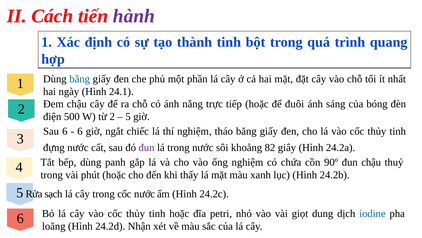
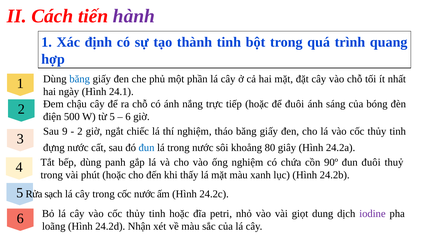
từ 2: 2 -> 5
5 at (128, 116): 5 -> 6
Sau 6: 6 -> 9
6 at (80, 131): 6 -> 2
đun at (147, 147) colour: purple -> blue
82: 82 -> 80
đun chậu: chậu -> đuôi
iodine colour: blue -> purple
